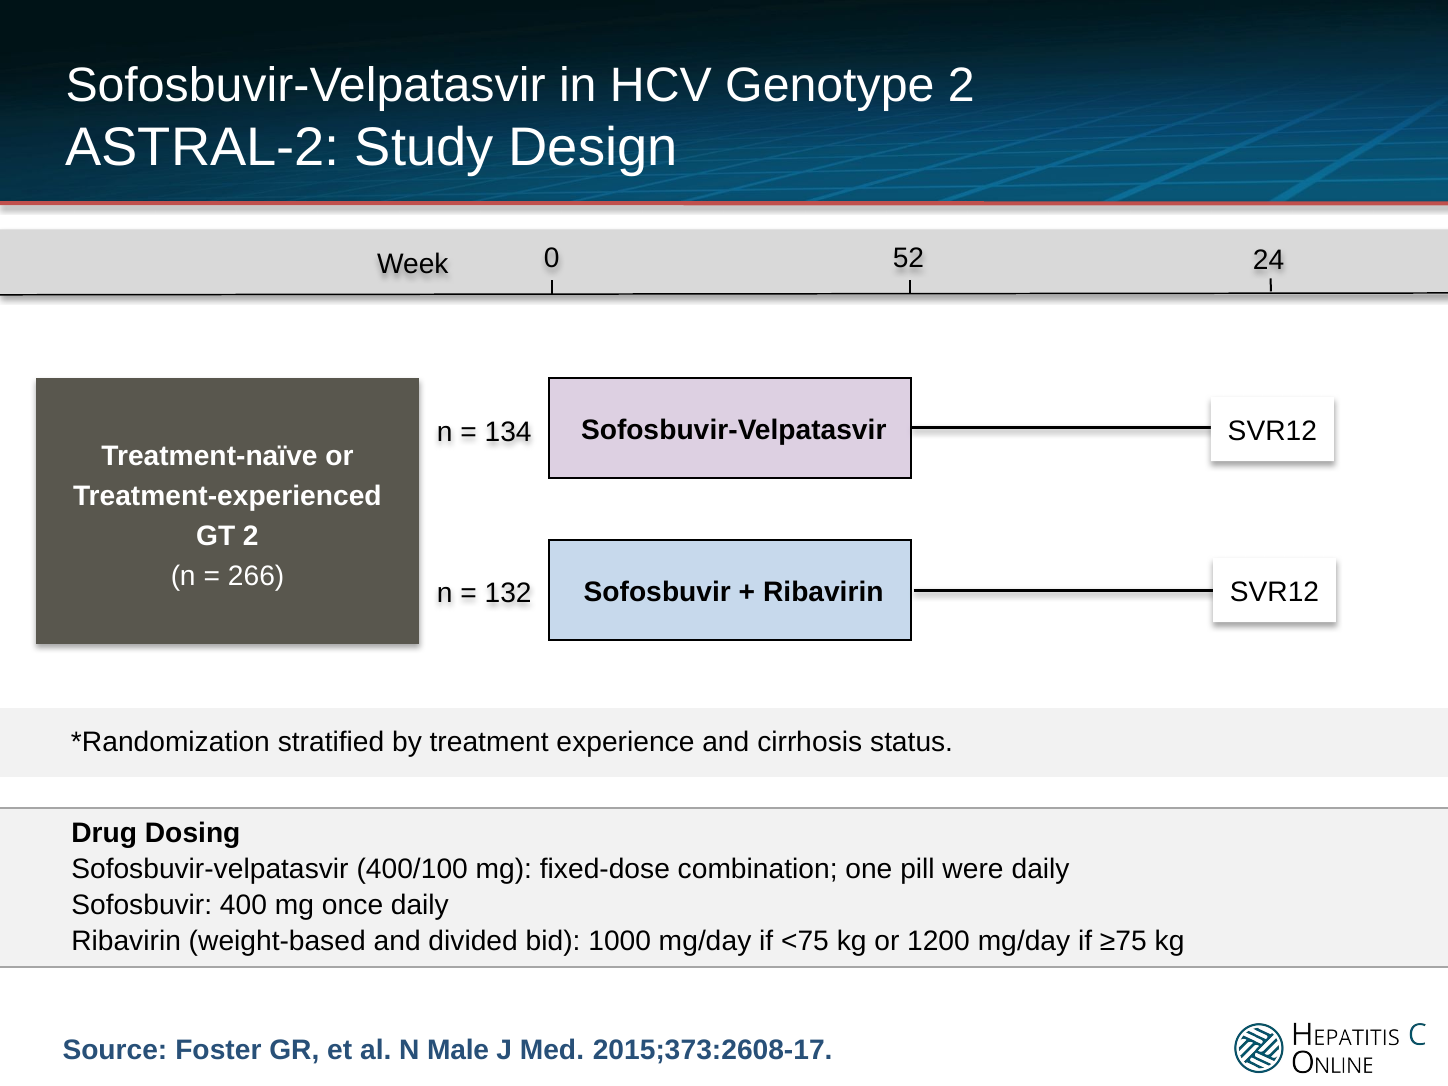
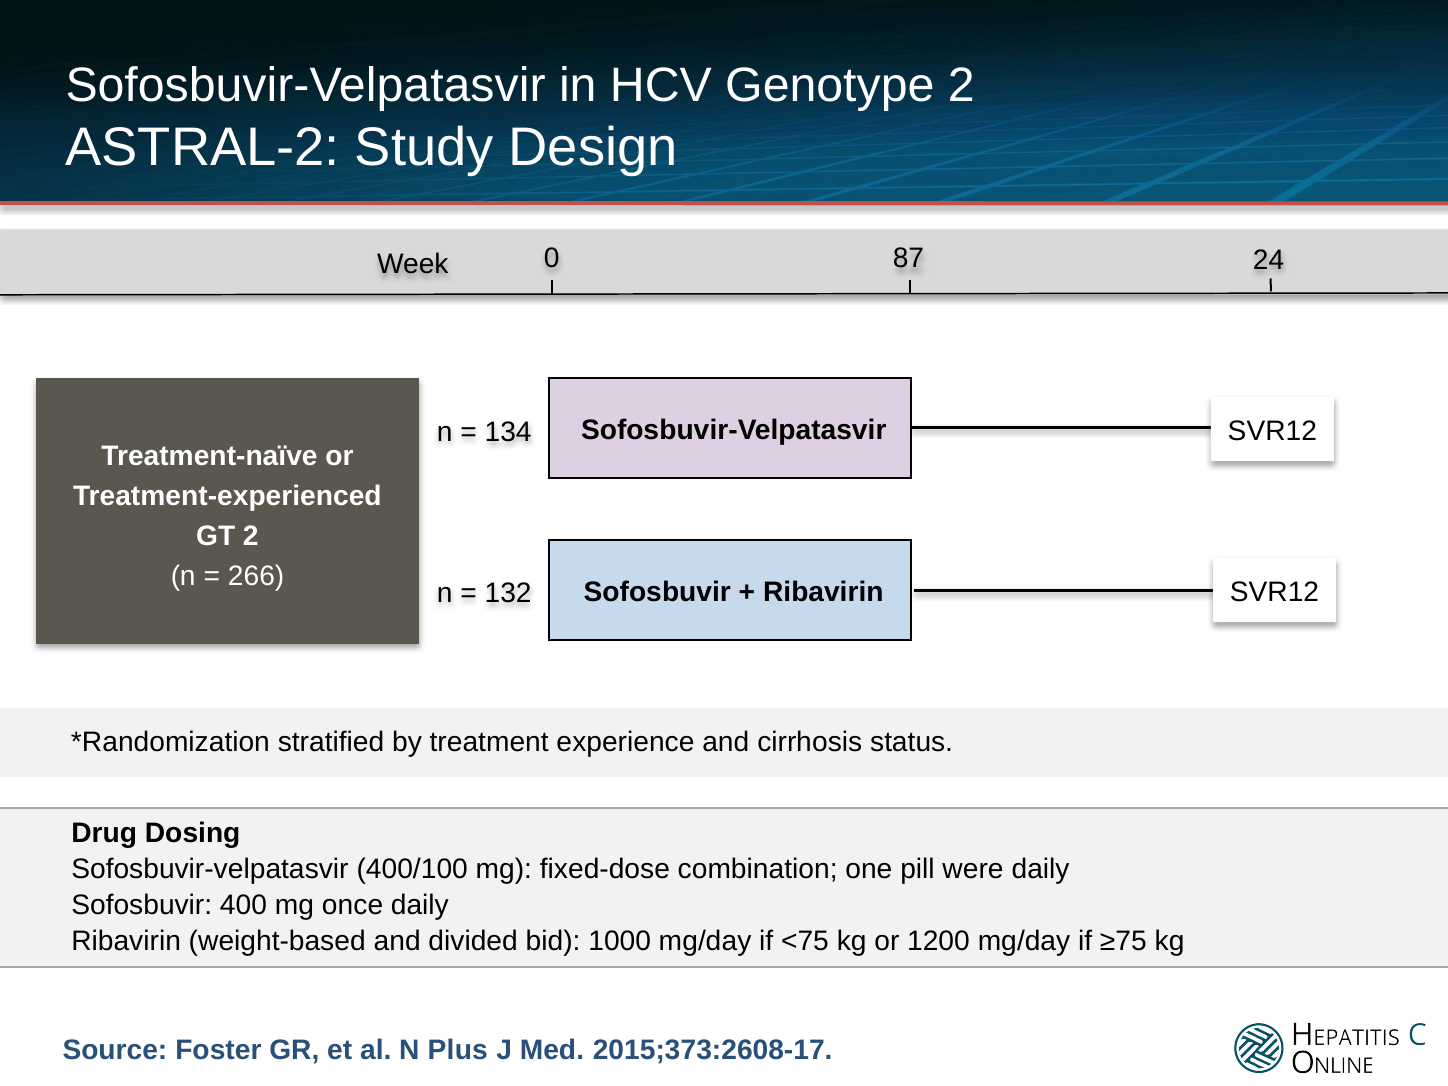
52: 52 -> 87
Male: Male -> Plus
